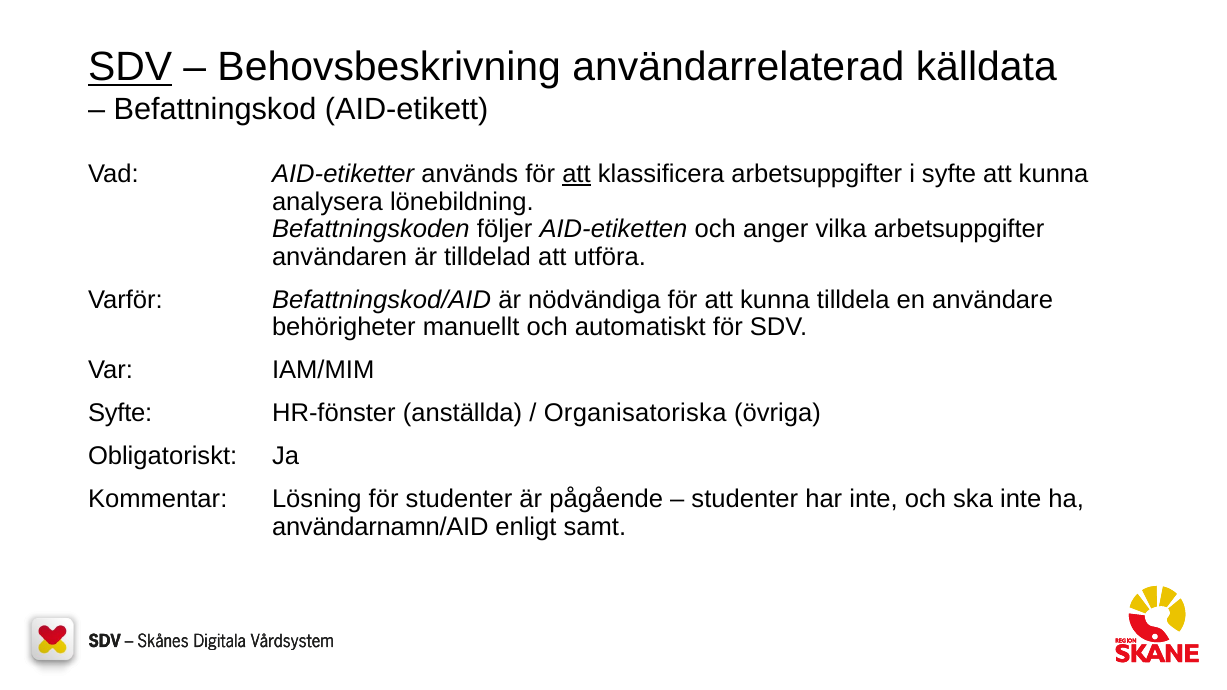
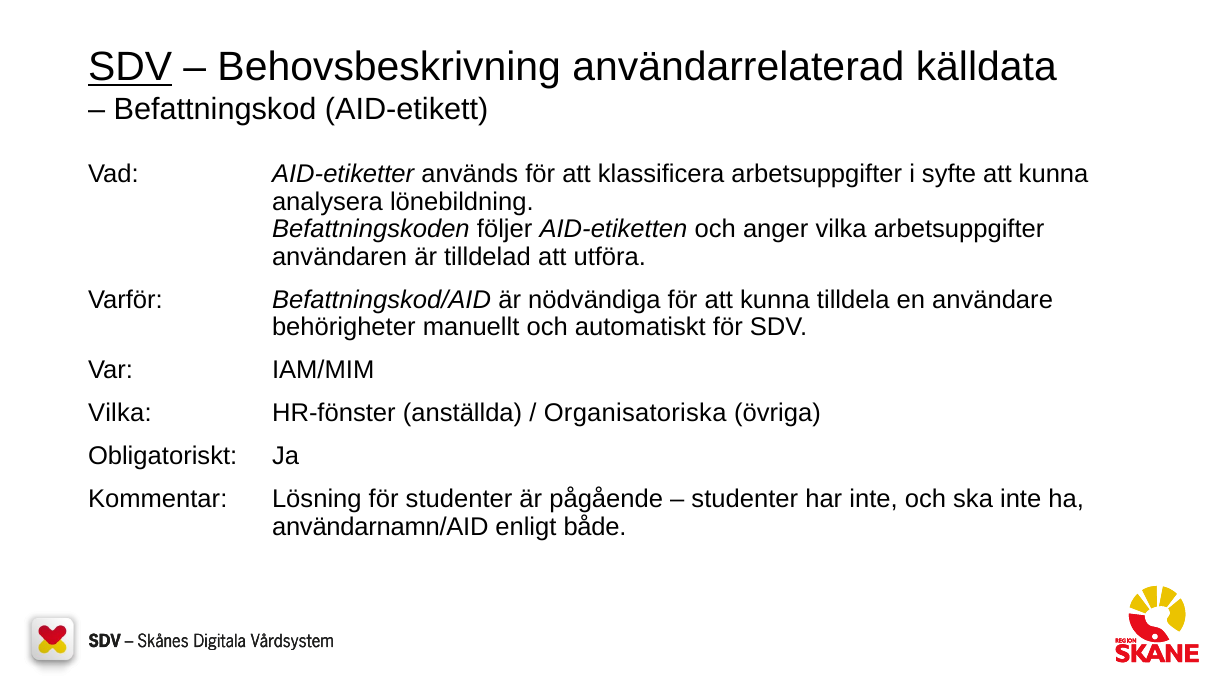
att at (576, 174) underline: present -> none
Syfte at (120, 413): Syfte -> Vilka
samt: samt -> både
